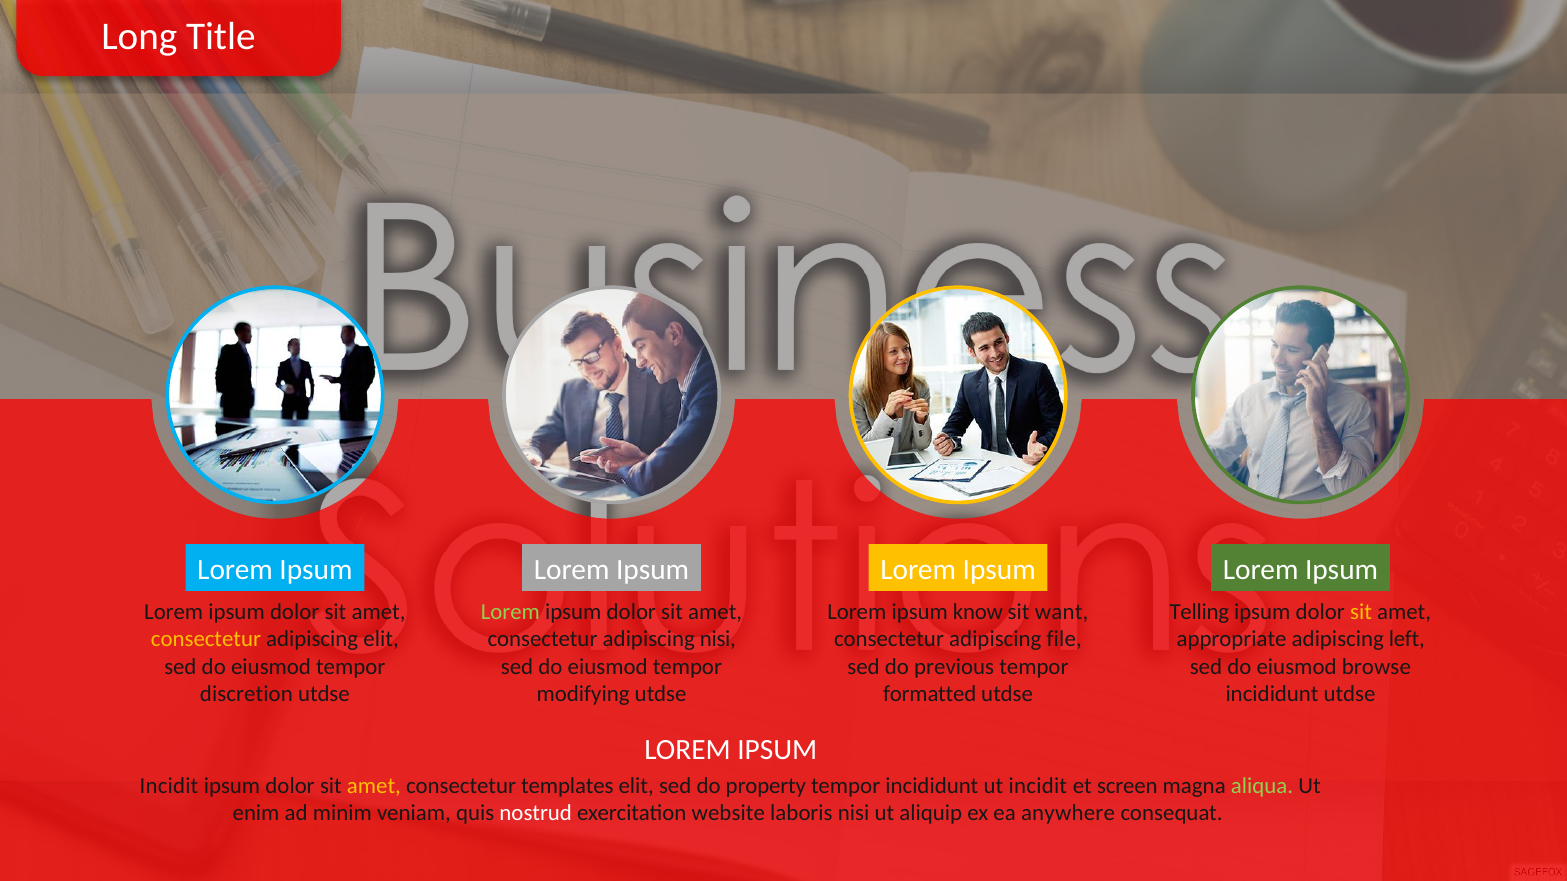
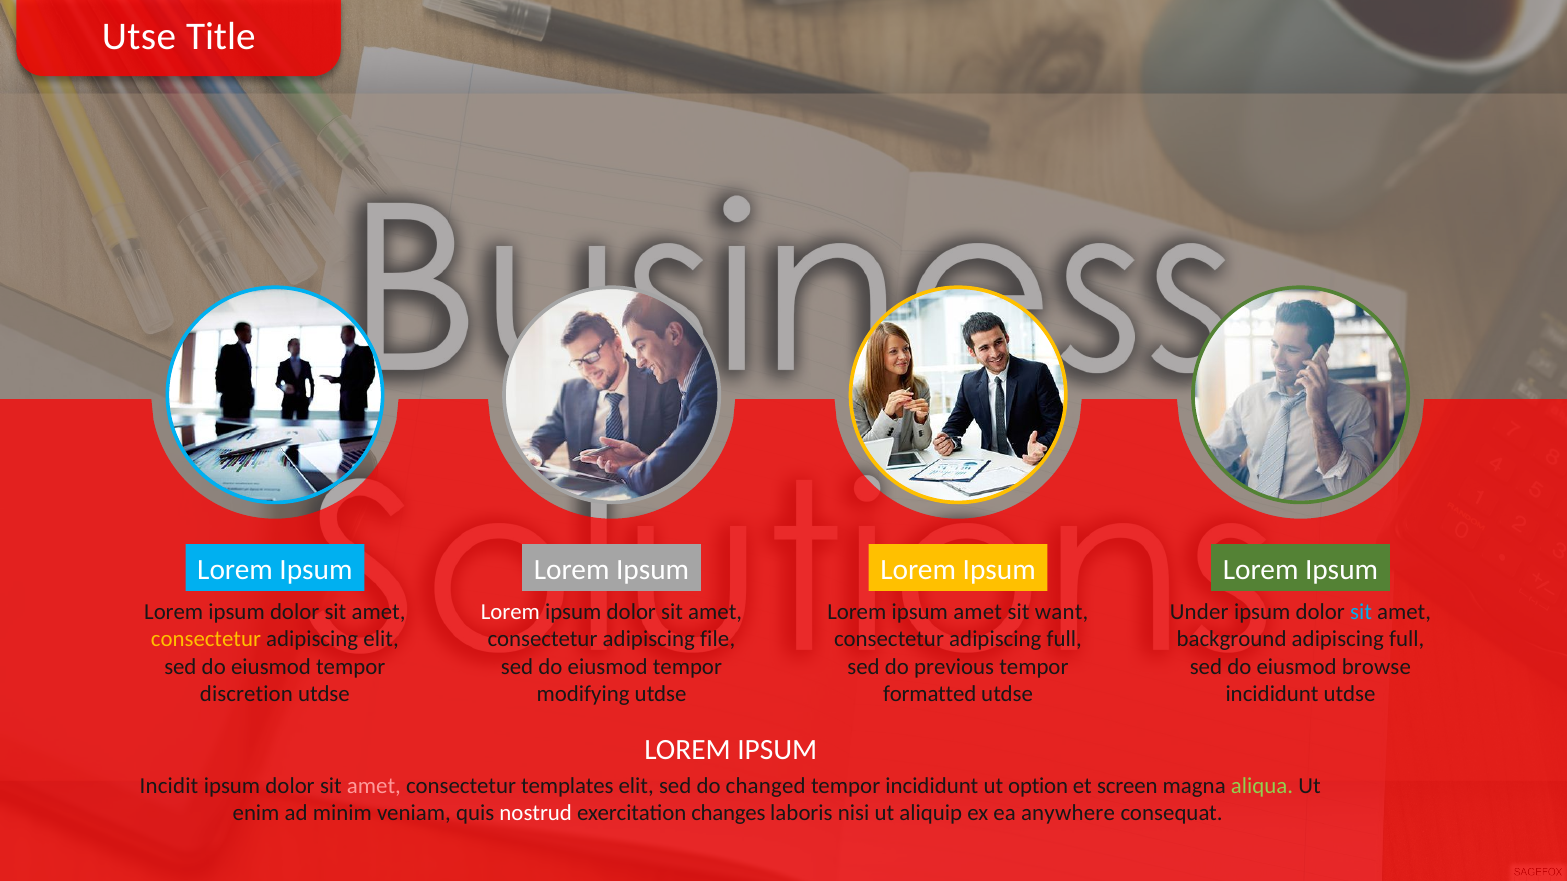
Long: Long -> Utse
Lorem at (510, 612) colour: light green -> white
ipsum know: know -> amet
Telling: Telling -> Under
sit at (1361, 612) colour: yellow -> light blue
adipiscing nisi: nisi -> file
consectetur adipiscing file: file -> full
appropriate: appropriate -> background
left at (1407, 640): left -> full
amet at (374, 786) colour: yellow -> pink
property: property -> changed
ut incidit: incidit -> option
website: website -> changes
